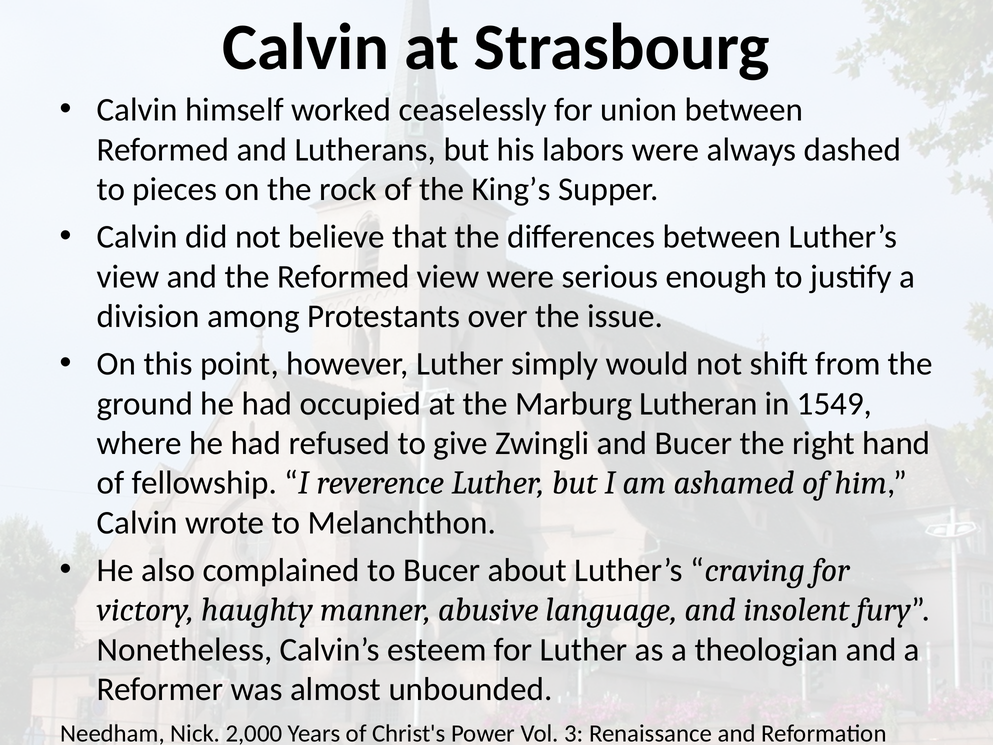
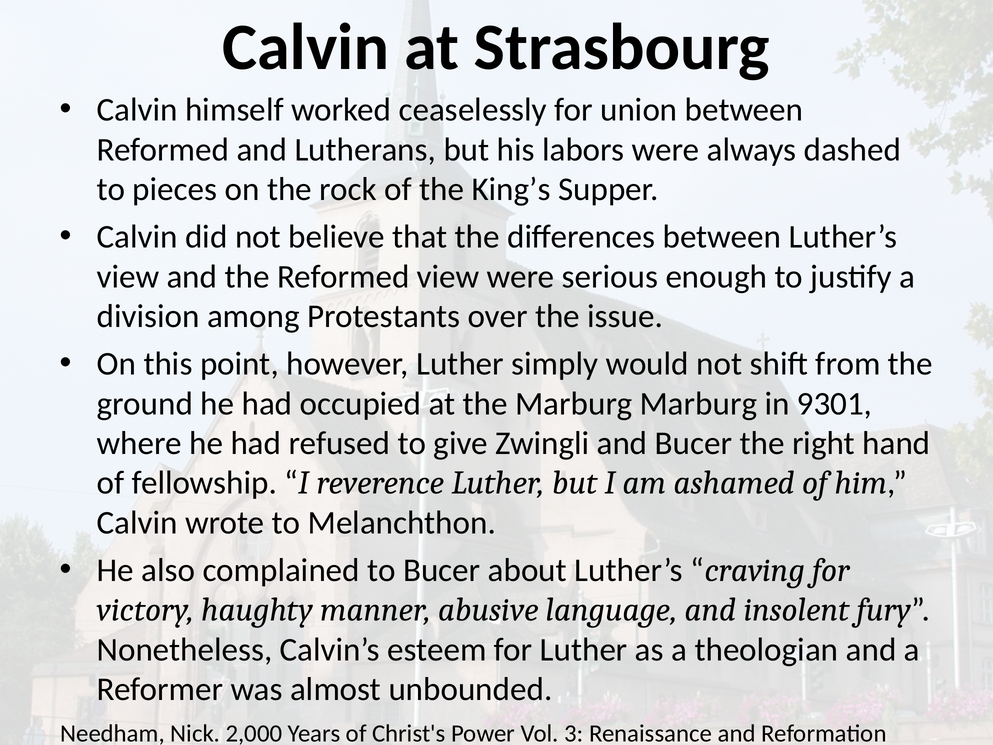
Marburg Lutheran: Lutheran -> Marburg
1549: 1549 -> 9301
